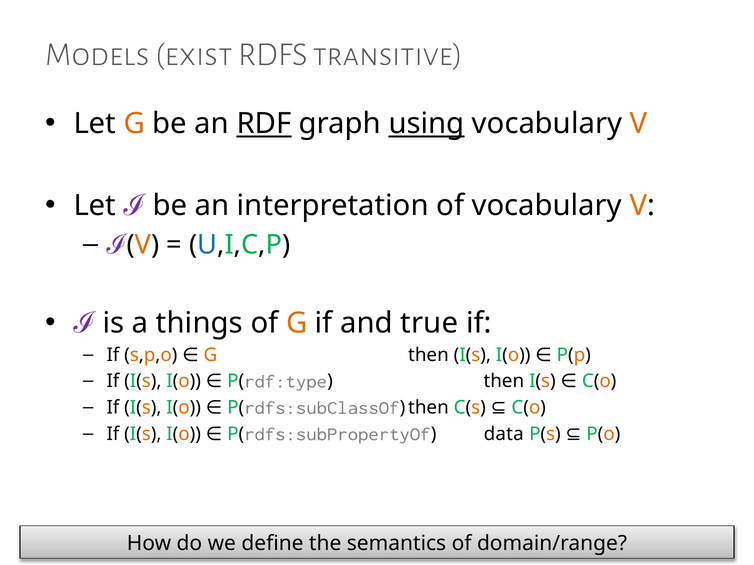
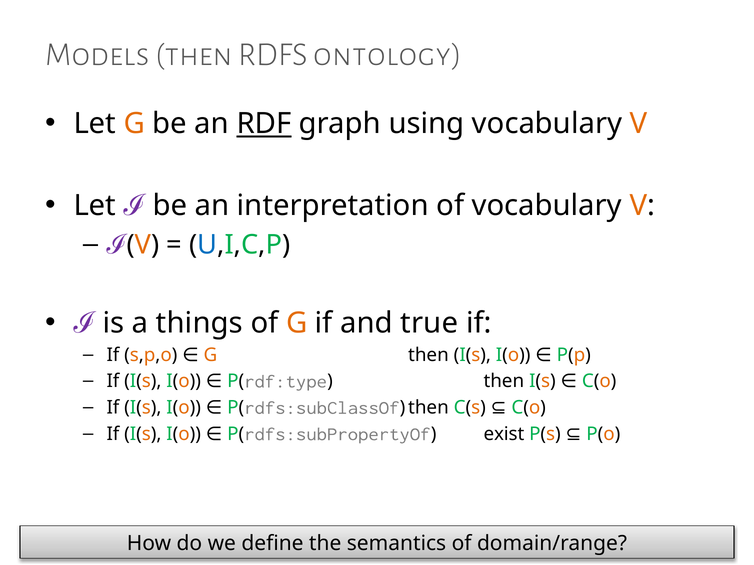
Models exist: exist -> then
transitive: transitive -> ontology
using underline: present -> none
data: data -> exist
